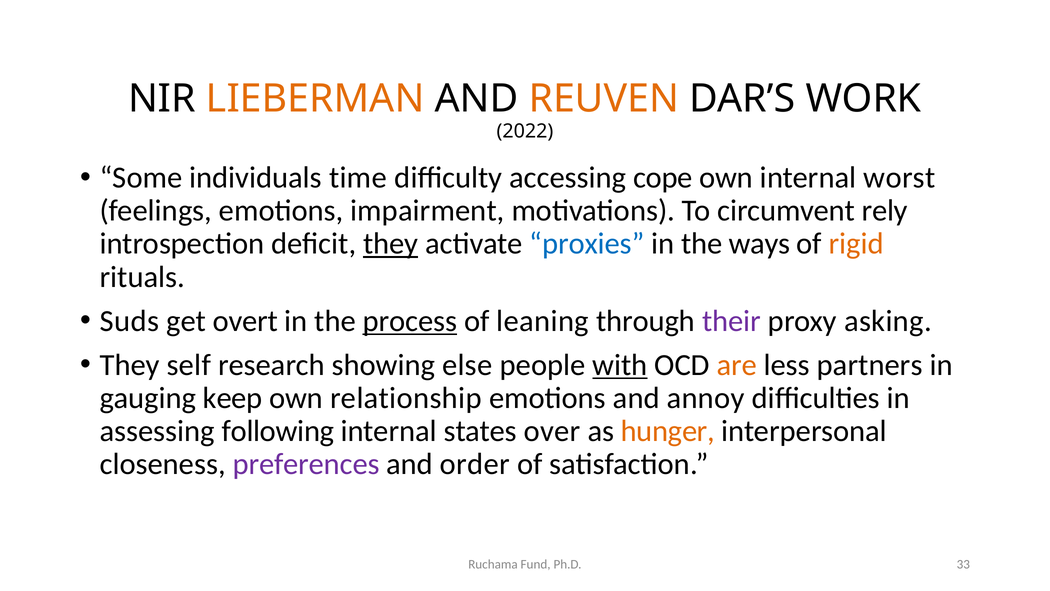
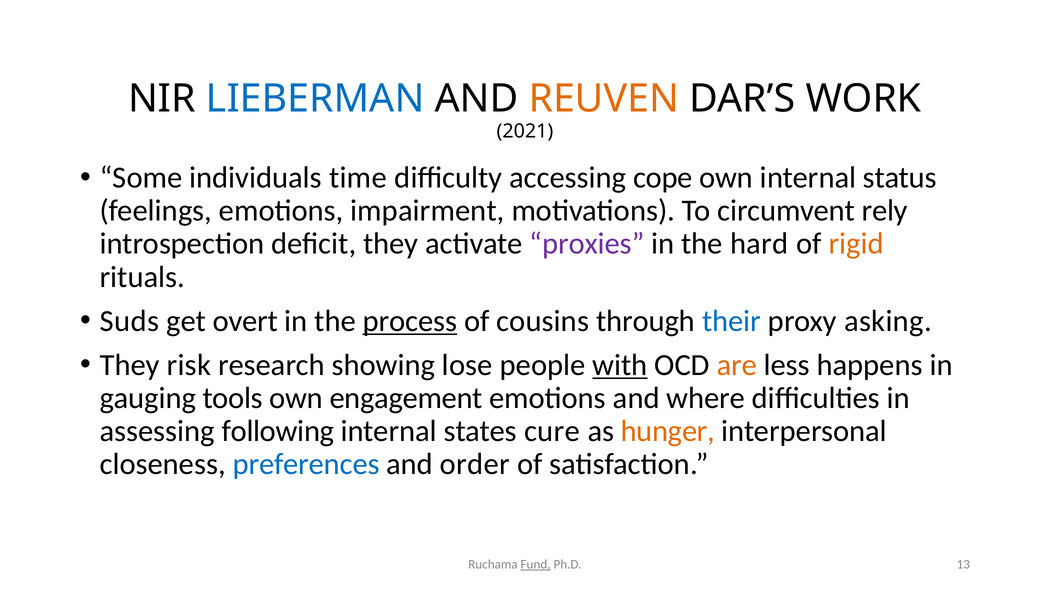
LIEBERMAN colour: orange -> blue
2022: 2022 -> 2021
worst: worst -> status
they at (391, 244) underline: present -> none
proxies colour: blue -> purple
ways: ways -> hard
leaning: leaning -> cousins
their colour: purple -> blue
self: self -> risk
else: else -> lose
partners: partners -> happens
keep: keep -> tools
relationship: relationship -> engagement
annoy: annoy -> where
over: over -> cure
preferences colour: purple -> blue
Fund underline: none -> present
33: 33 -> 13
